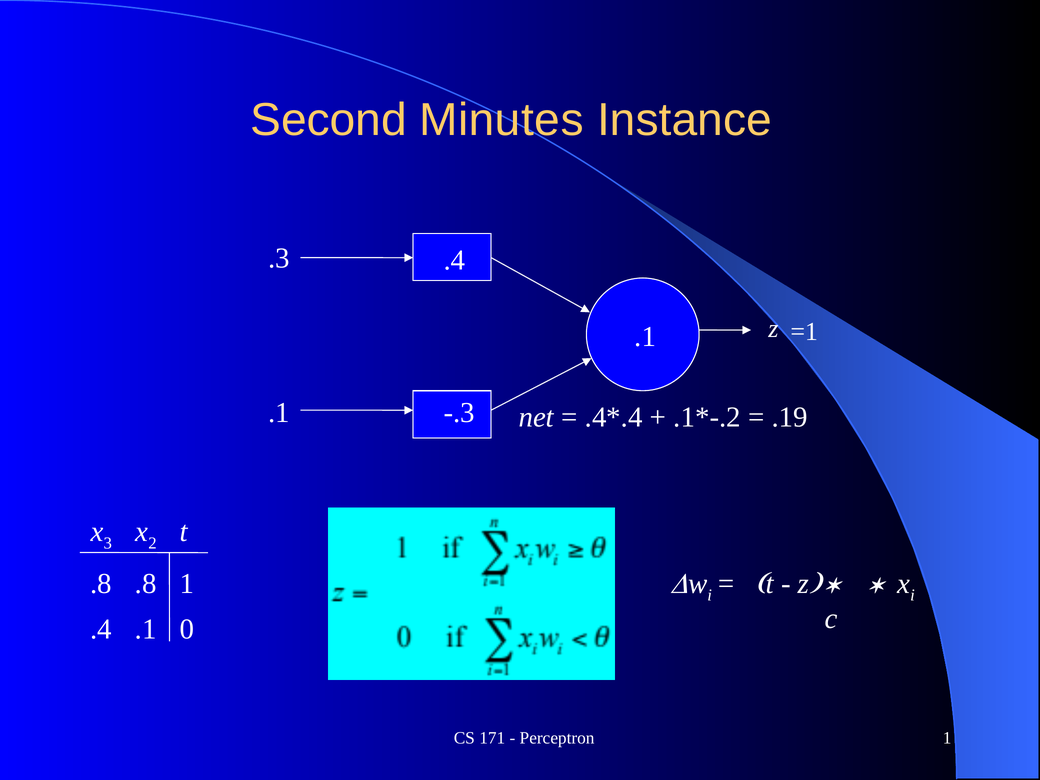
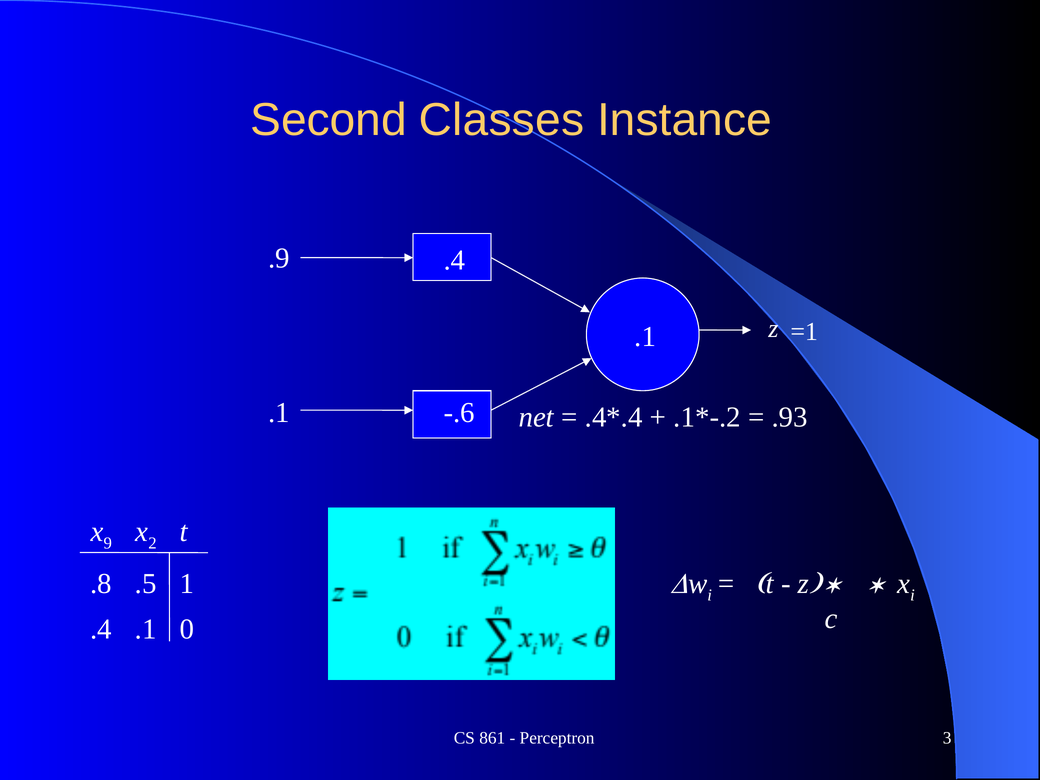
Minutes: Minutes -> Classes
.3: .3 -> .9
-.3: -.3 -> -.6
.19: .19 -> .93
3: 3 -> 9
.8 at (146, 584): .8 -> .5
171: 171 -> 861
Perceptron 1: 1 -> 3
